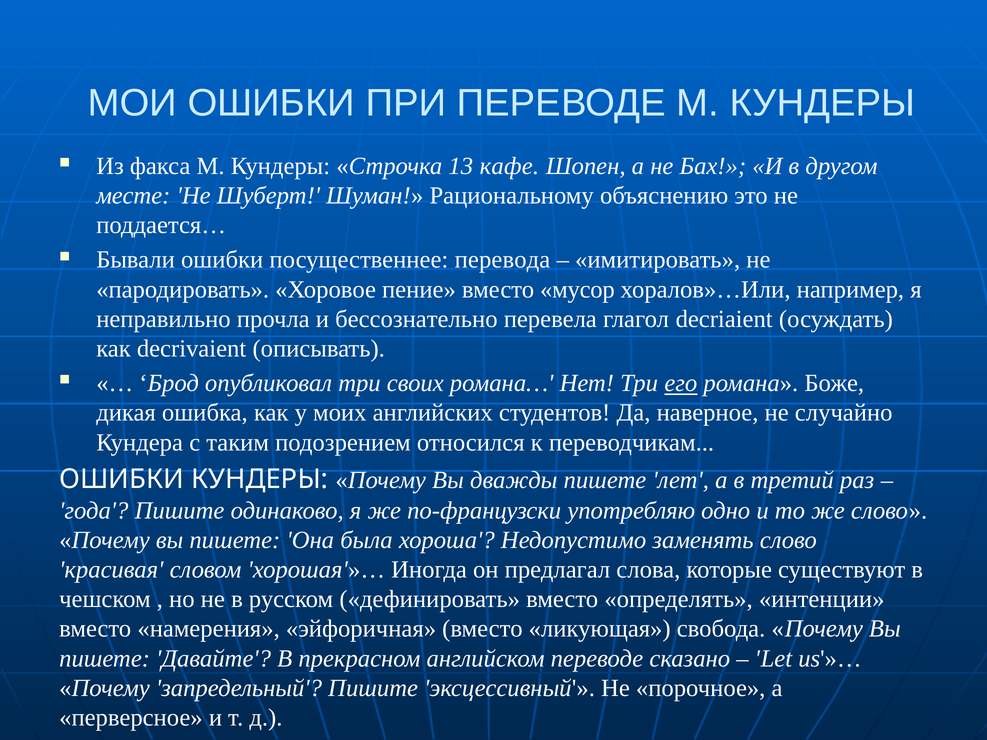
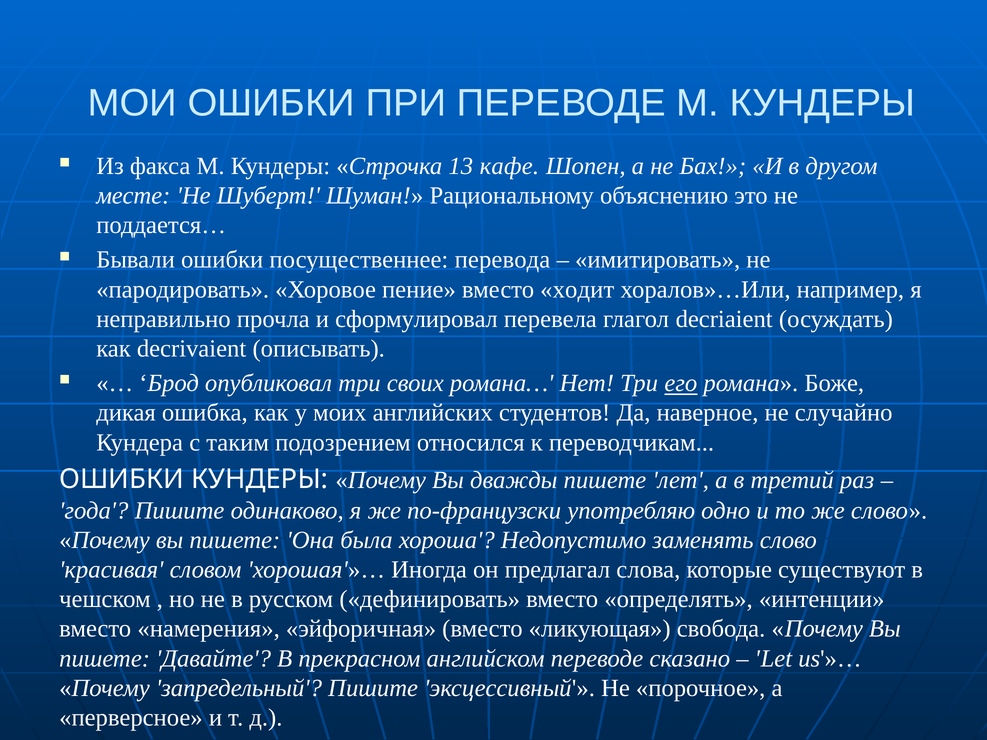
мусор: мусор -> ходит
бессознательно: бессознательно -> сформулировал
